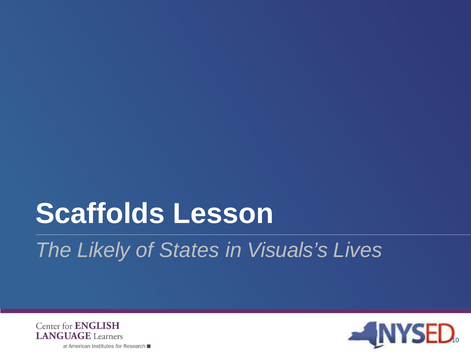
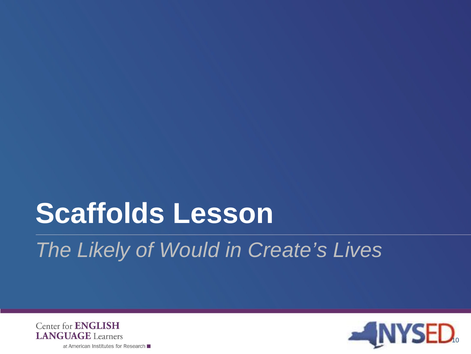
States: States -> Would
Visuals’s: Visuals’s -> Create’s
